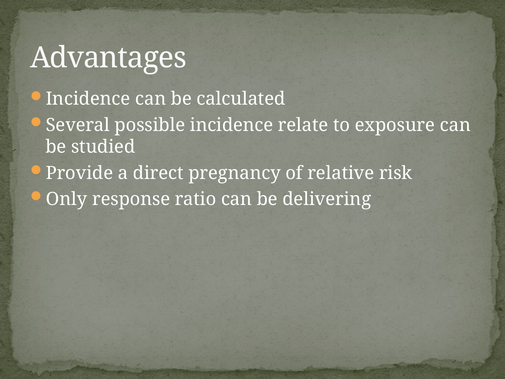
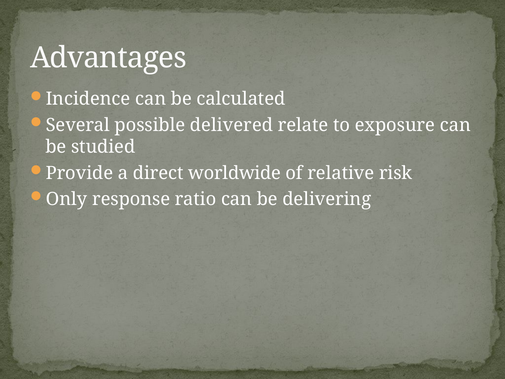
possible incidence: incidence -> delivered
pregnancy: pregnancy -> worldwide
